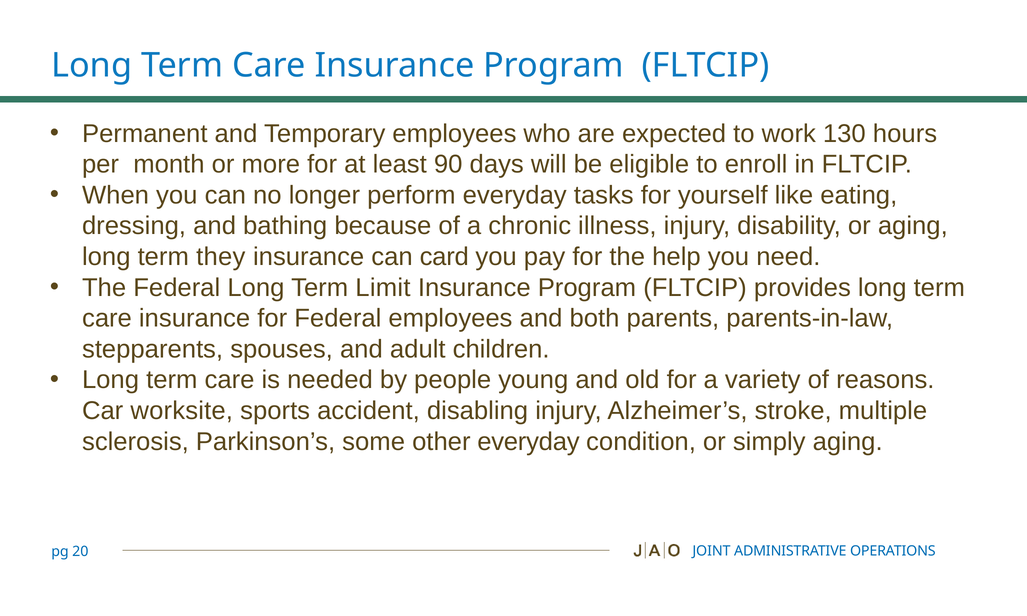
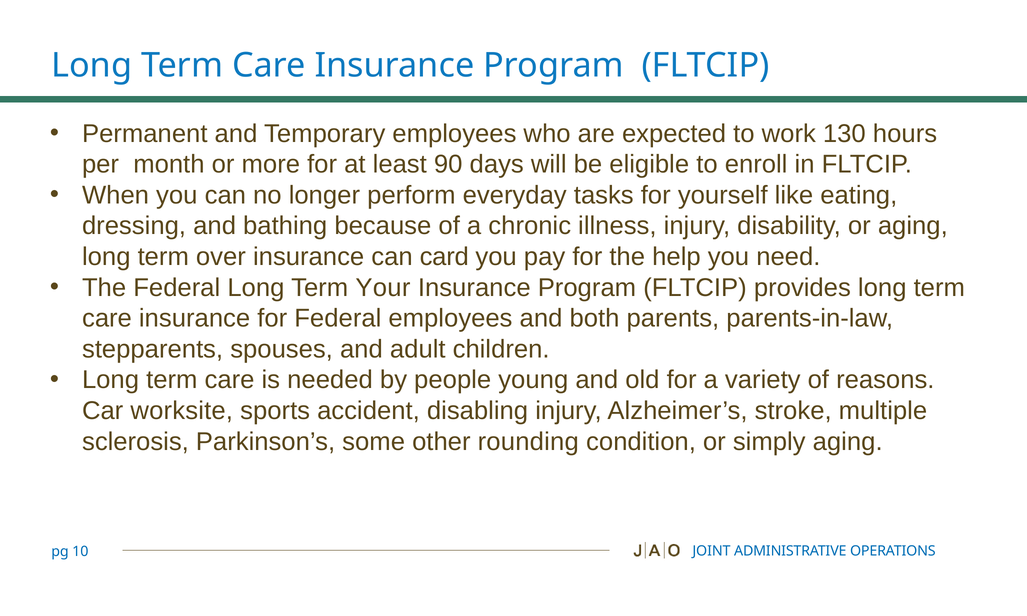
they: they -> over
Limit: Limit -> Your
other everyday: everyday -> rounding
20: 20 -> 10
